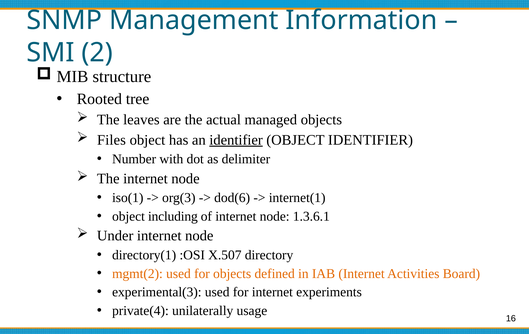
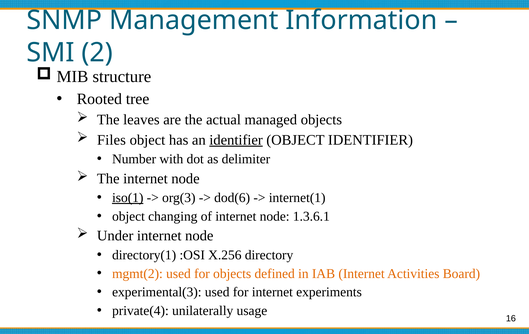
iso(1 underline: none -> present
including: including -> changing
X.507: X.507 -> X.256
